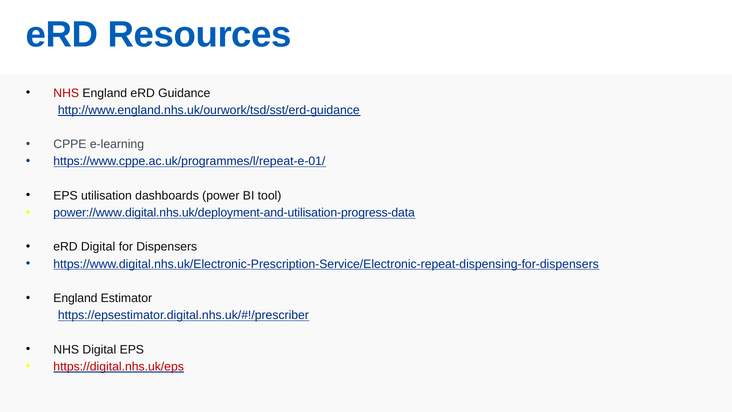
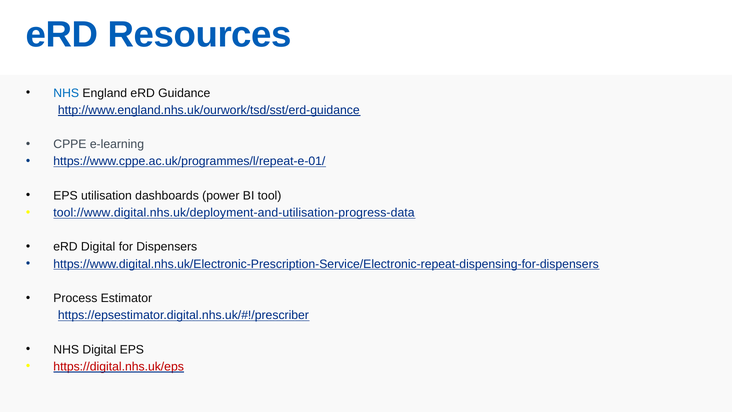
NHS at (66, 93) colour: red -> blue
power://www.digital.nhs.uk/deployment-and-utilisation-progress-data: power://www.digital.nhs.uk/deployment-and-utilisation-progress-data -> tool://www.digital.nhs.uk/deployment-and-utilisation-progress-data
England at (75, 298): England -> Process
